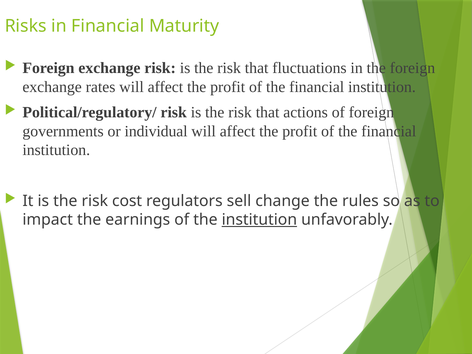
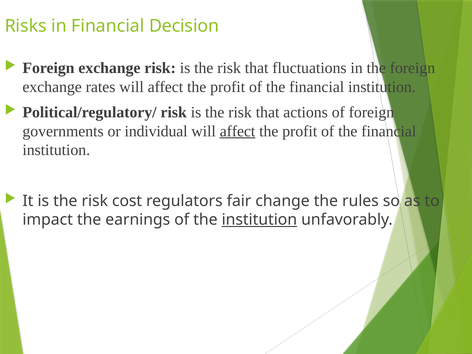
Maturity: Maturity -> Decision
affect at (238, 131) underline: none -> present
sell: sell -> fair
